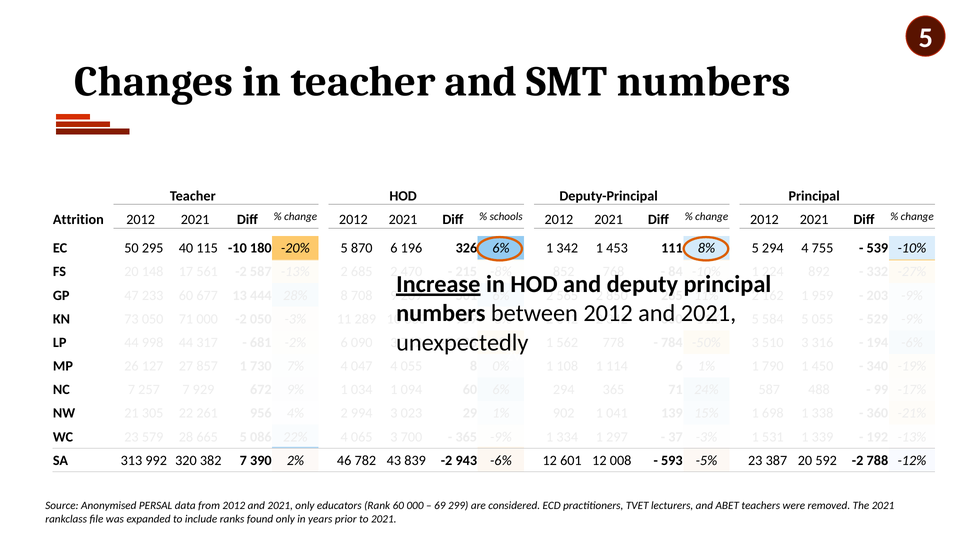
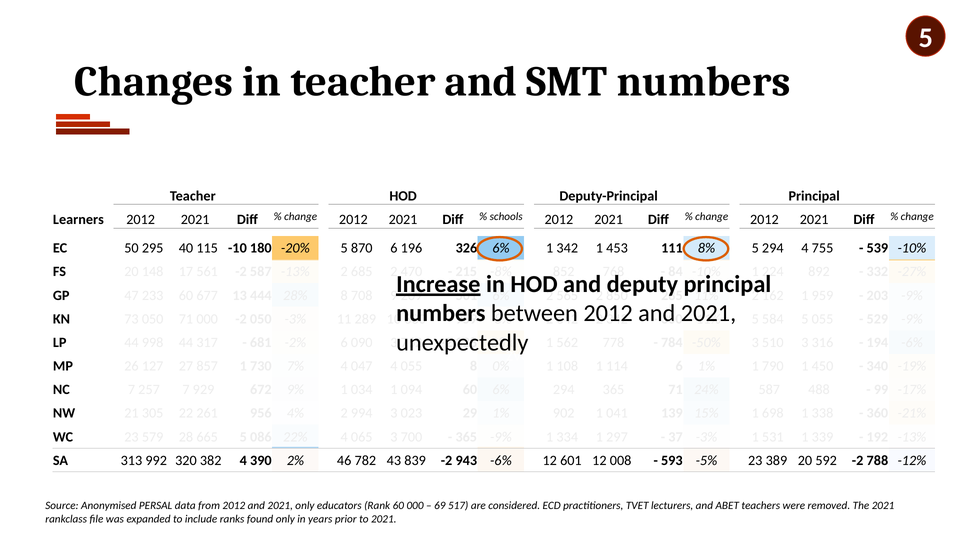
Attrition: Attrition -> Learners
382 7: 7 -> 4
387: 387 -> 389
299: 299 -> 517
